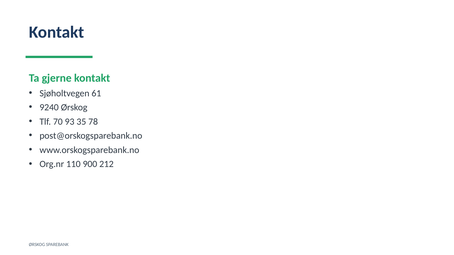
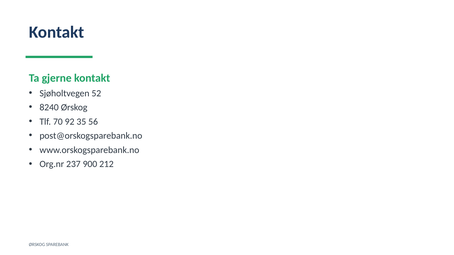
61: 61 -> 52
9240: 9240 -> 8240
93: 93 -> 92
78: 78 -> 56
110: 110 -> 237
